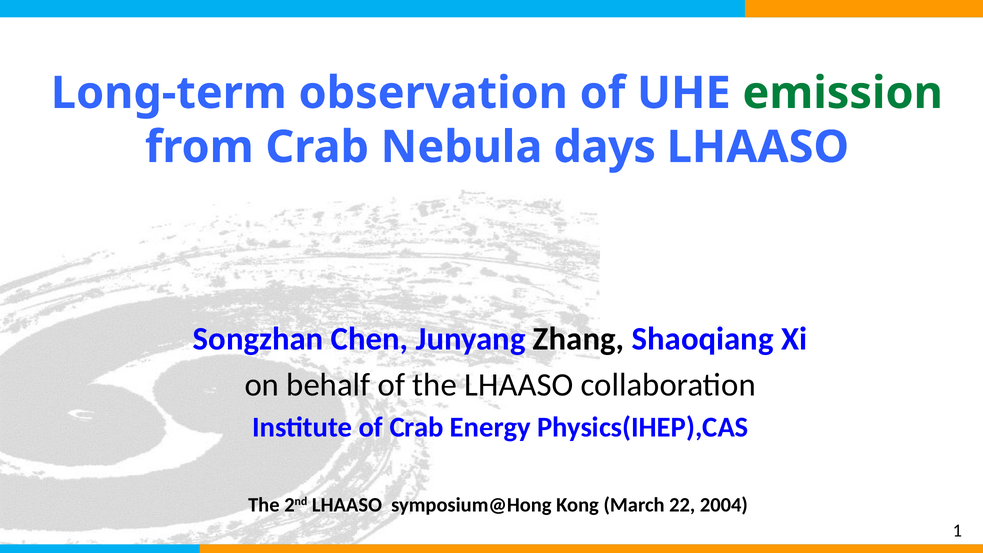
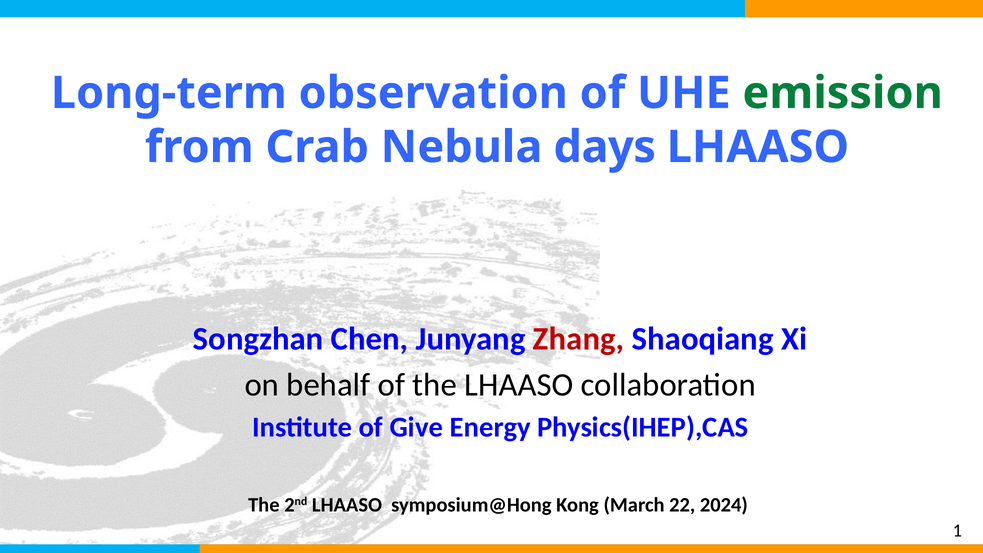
Zhang colour: black -> red
of Crab: Crab -> Give
2004: 2004 -> 2024
